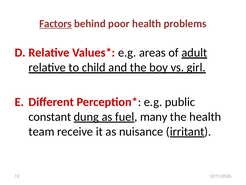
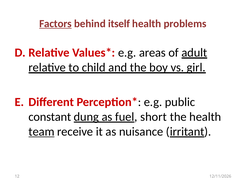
poor: poor -> itself
many: many -> short
team underline: none -> present
